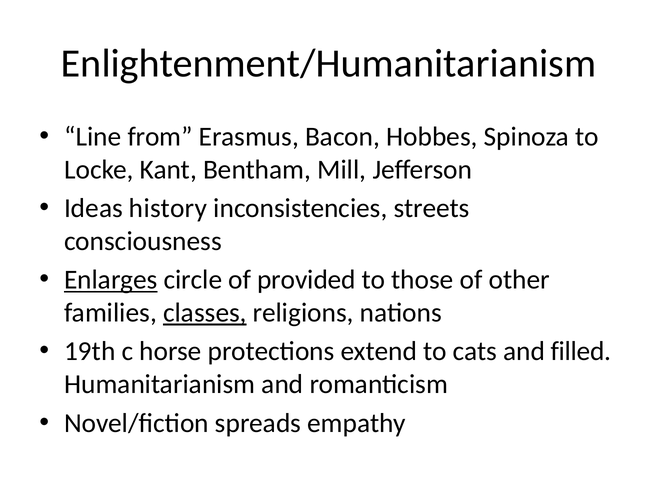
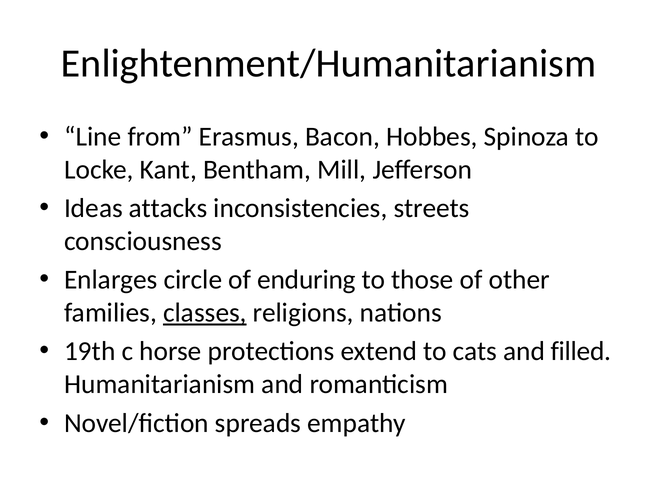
history: history -> attacks
Enlarges underline: present -> none
provided: provided -> enduring
